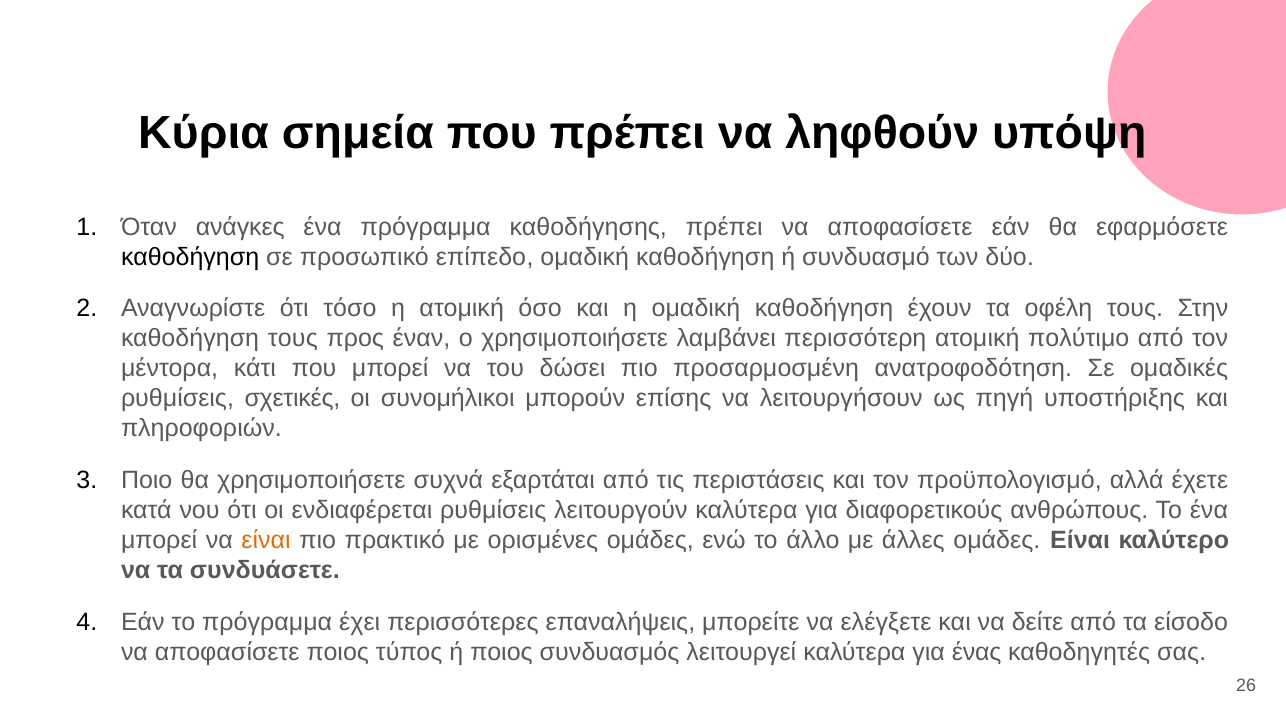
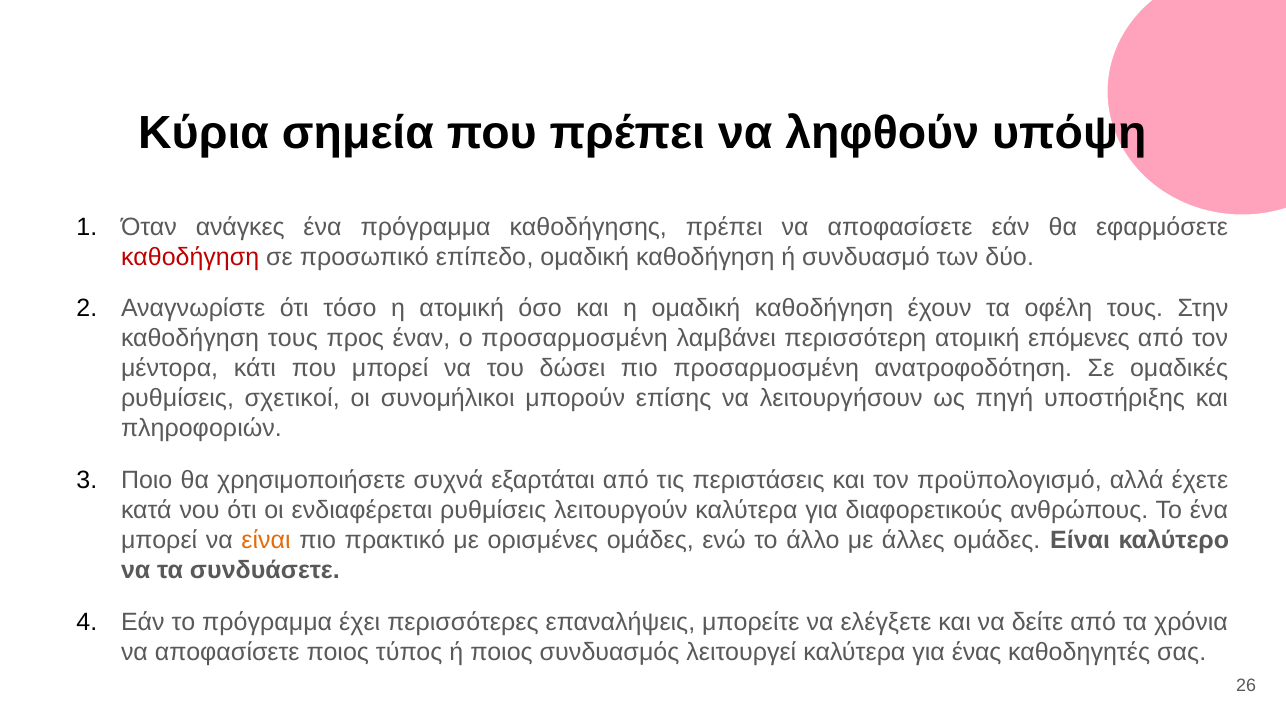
καθοδήγηση at (190, 257) colour: black -> red
ο χρησιμοποιήσετε: χρησιμοποιήσετε -> προσαρμοσμένη
πολύτιμο: πολύτιμο -> επόμενες
σχετικές: σχετικές -> σχετικοί
είσοδο: είσοδο -> χρόνια
